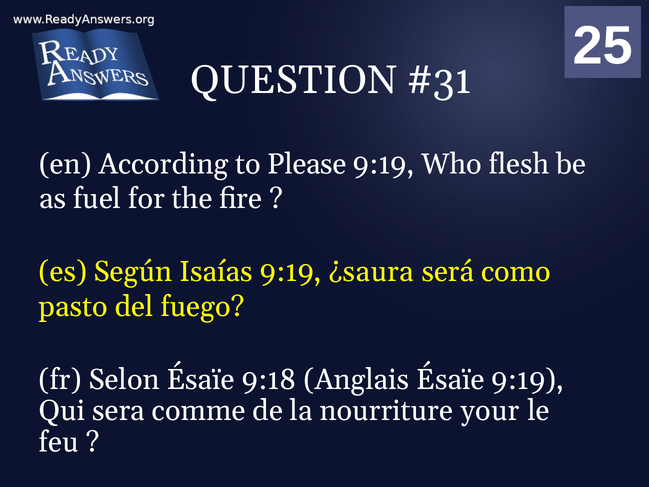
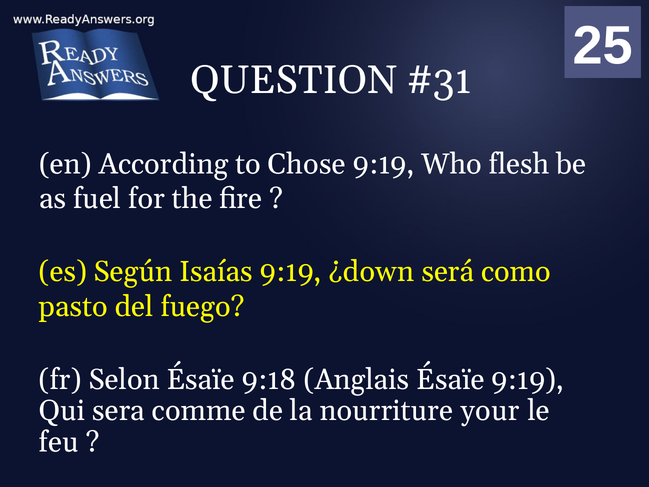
Please: Please -> Chose
¿saura: ¿saura -> ¿down
